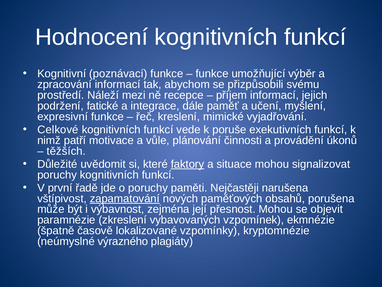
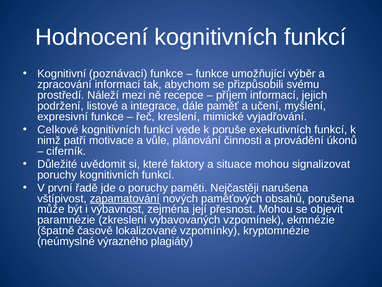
fatické: fatické -> listové
těžších: těžších -> ciferník
faktory underline: present -> none
